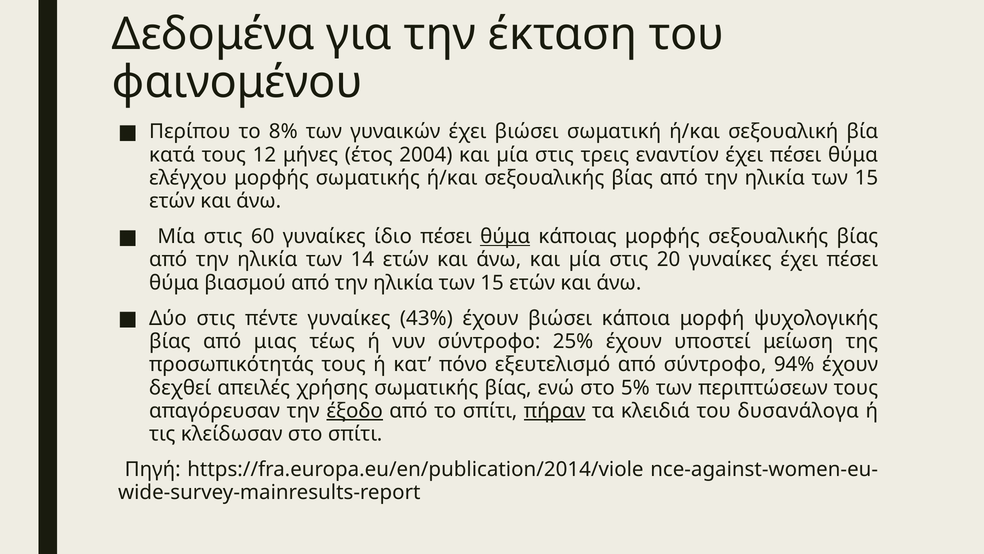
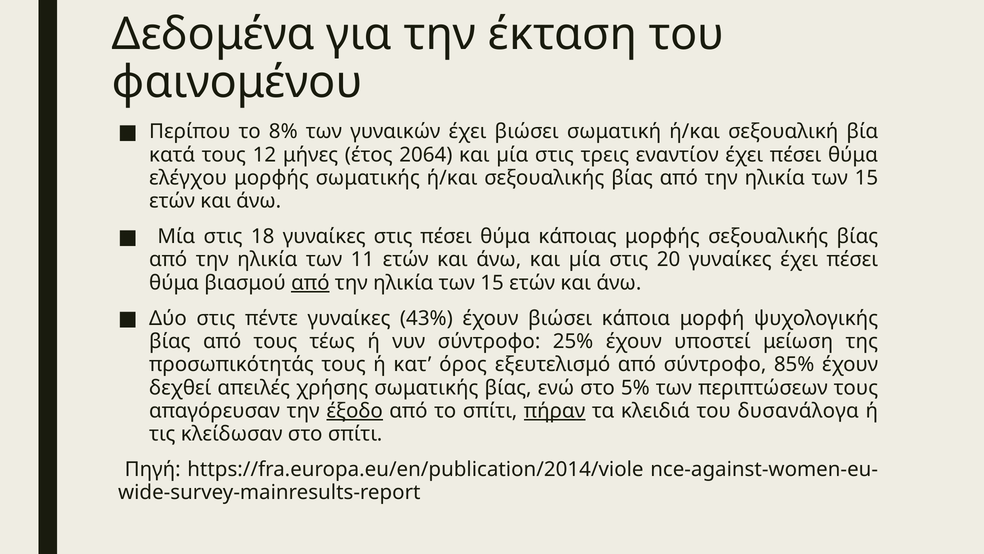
2004: 2004 -> 2064
60: 60 -> 18
γυναίκες ίδιο: ίδιο -> στις
θύμα at (505, 236) underline: present -> none
14: 14 -> 11
από at (310, 283) underline: none -> present
από μιας: μιας -> τους
πόνο: πόνο -> όρος
94%: 94% -> 85%
